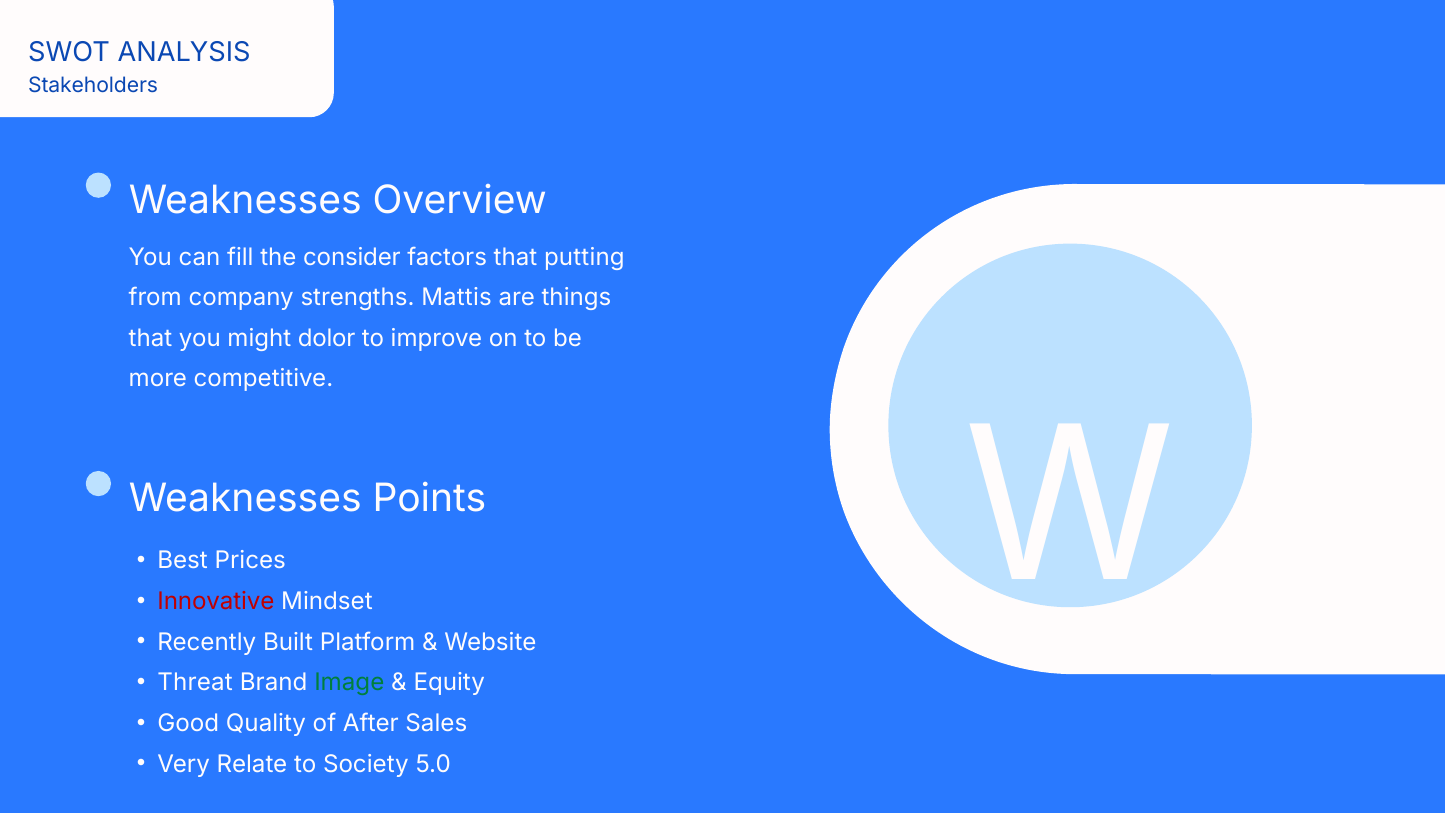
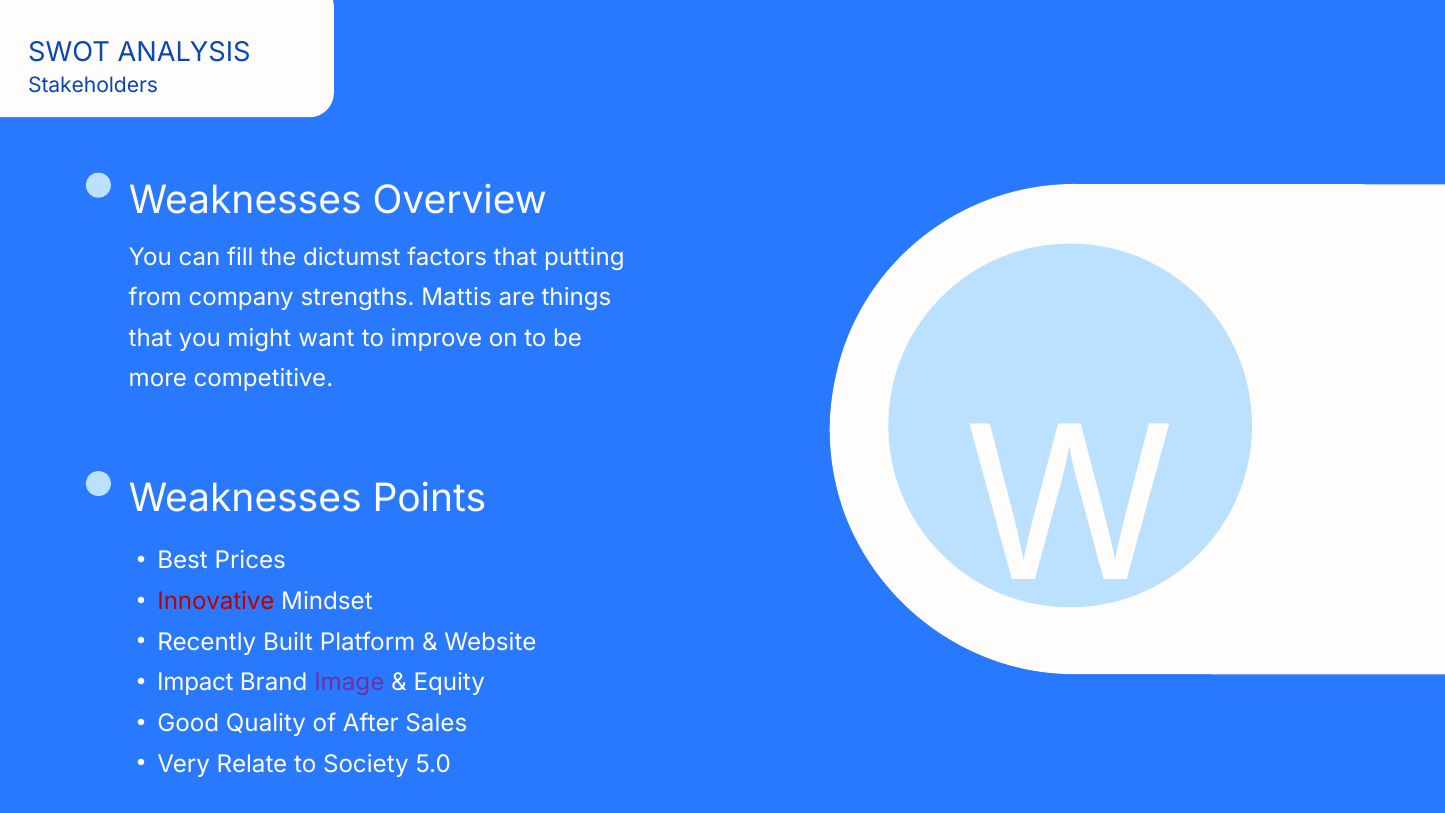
consider: consider -> dictumst
dolor: dolor -> want
Threat: Threat -> Impact
Image colour: green -> purple
